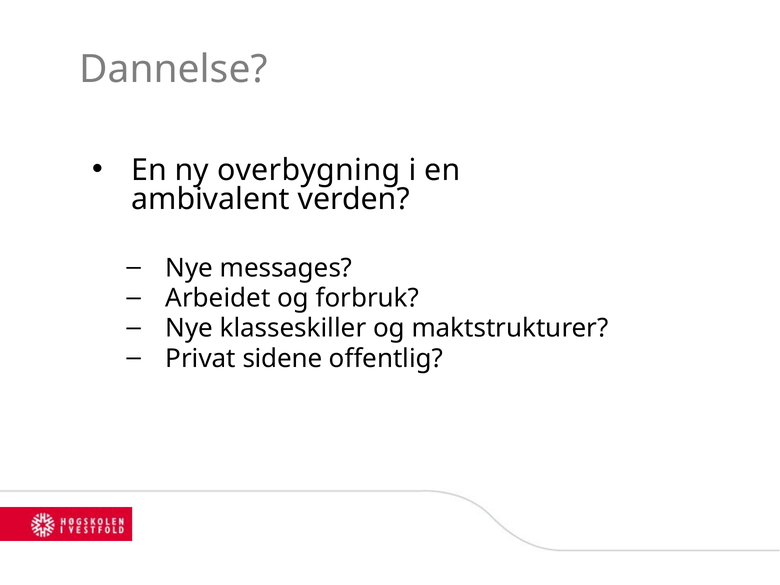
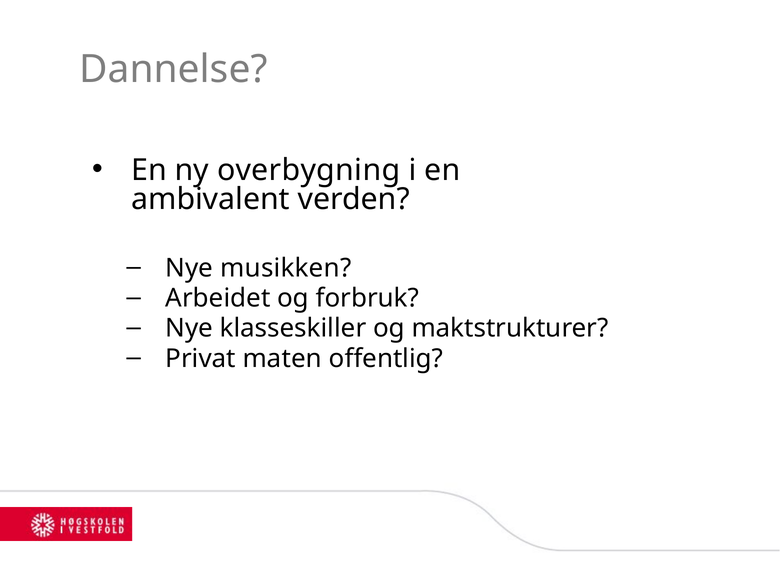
messages: messages -> musikken
sidene: sidene -> maten
